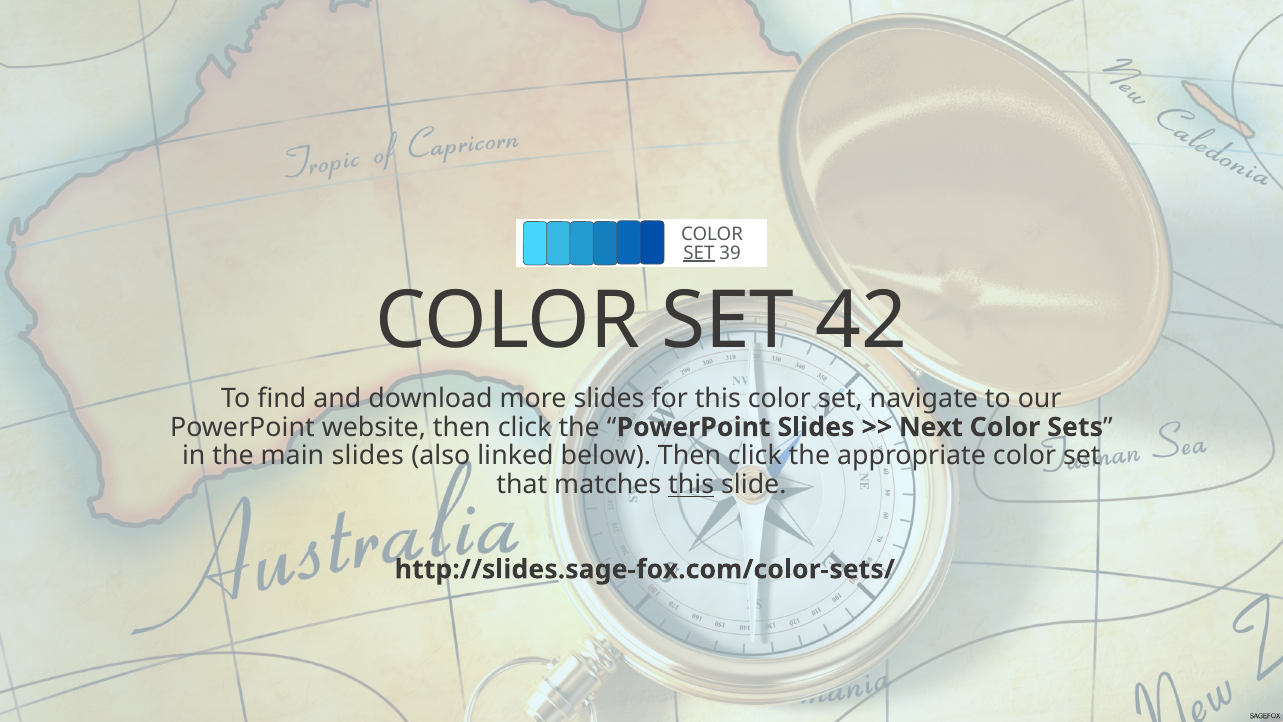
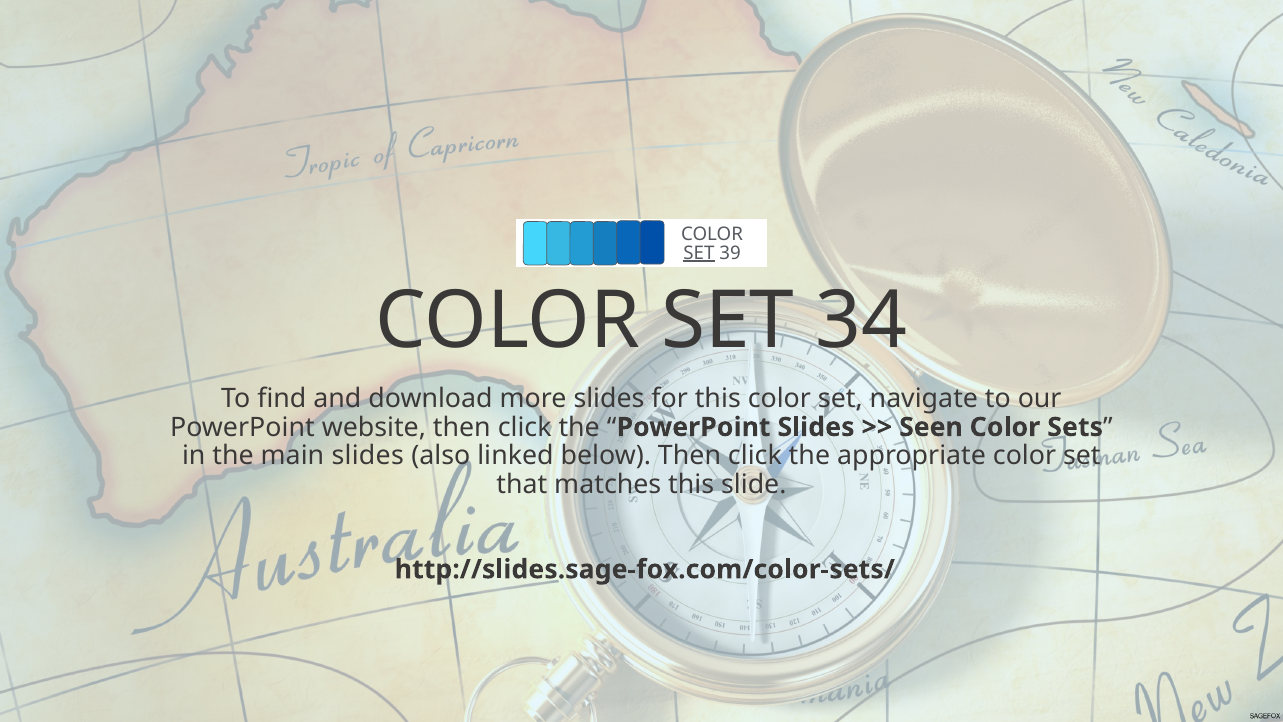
42: 42 -> 34
Next: Next -> Seen
this at (691, 485) underline: present -> none
